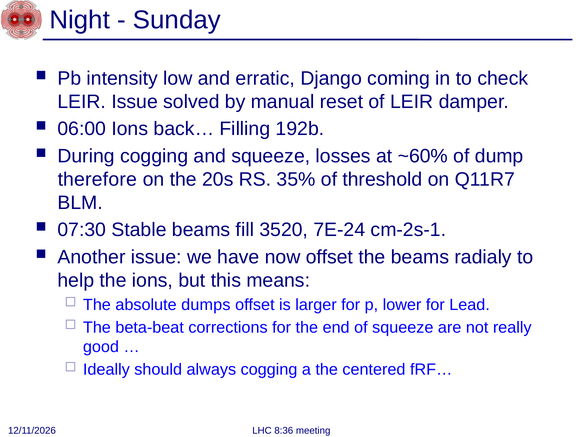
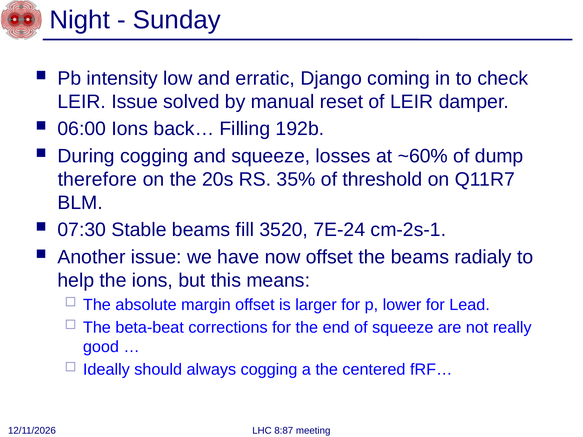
dumps: dumps -> margin
8:36: 8:36 -> 8:87
